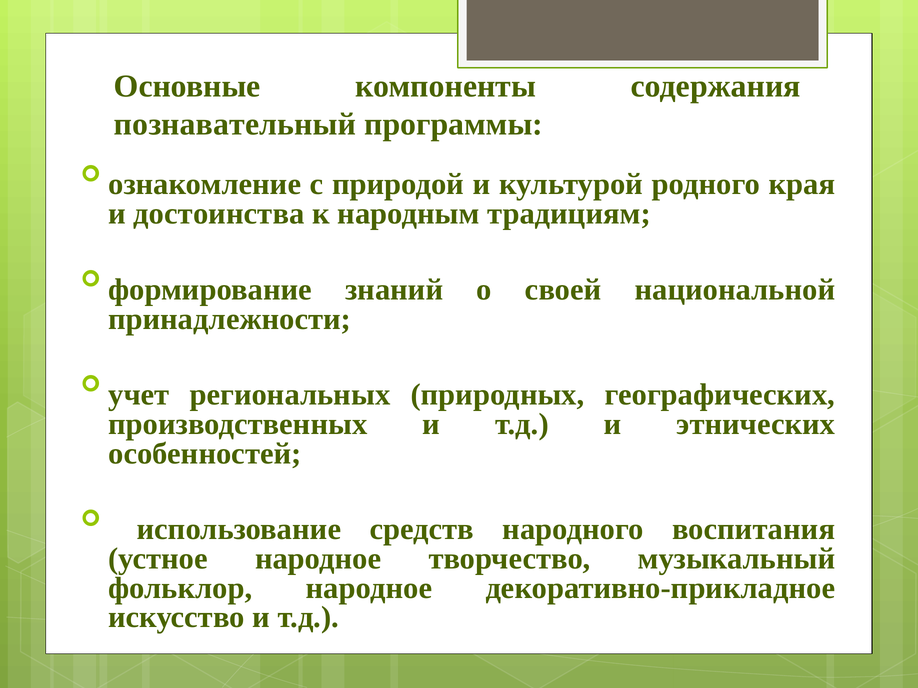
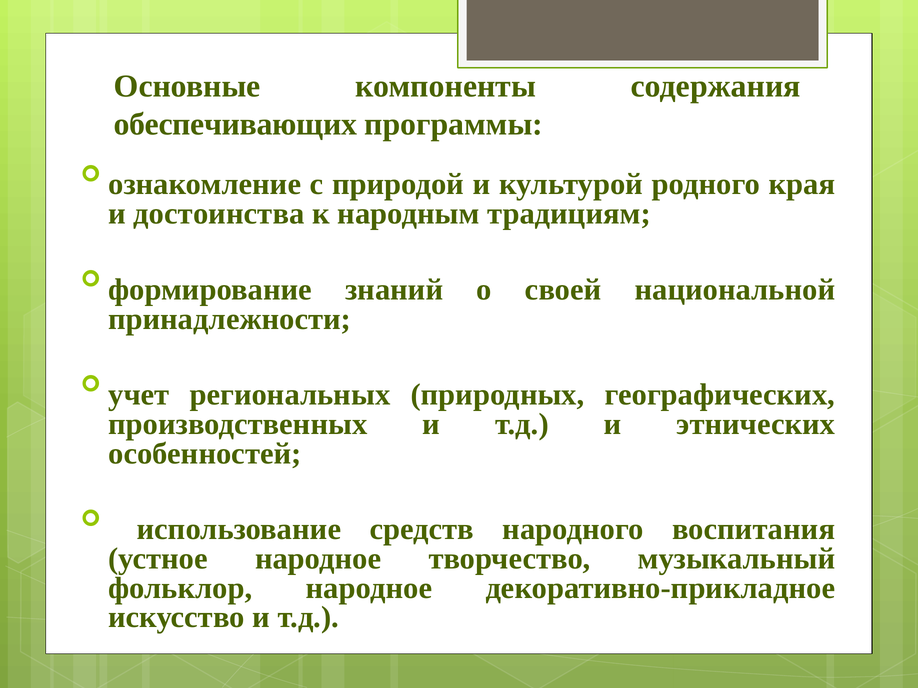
познавательный: познавательный -> обеспечивающих
